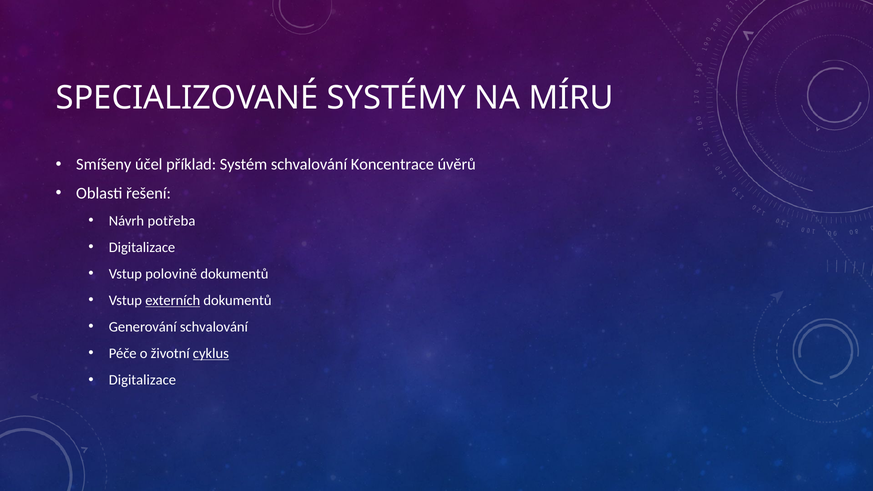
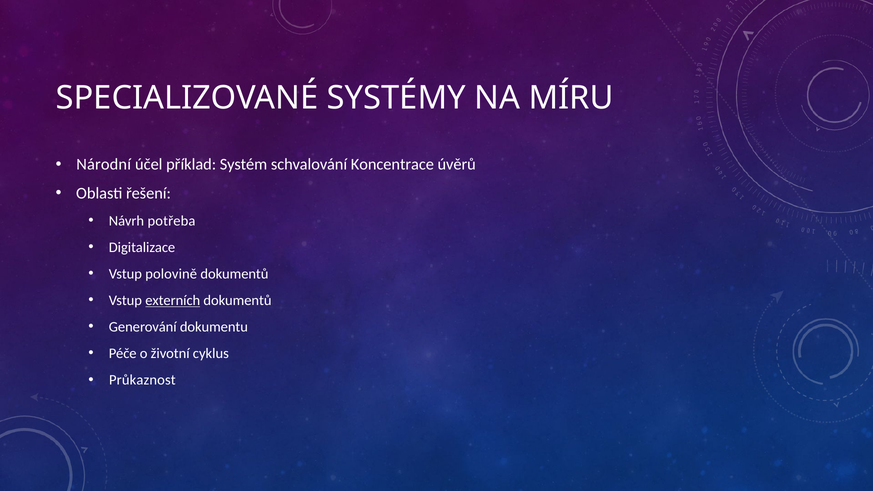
Smíšeny: Smíšeny -> Národní
Generování schvalování: schvalování -> dokumentu
cyklus underline: present -> none
Digitalizace at (142, 380): Digitalizace -> Průkaznost
